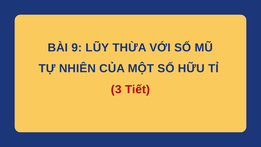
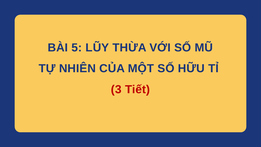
9: 9 -> 5
